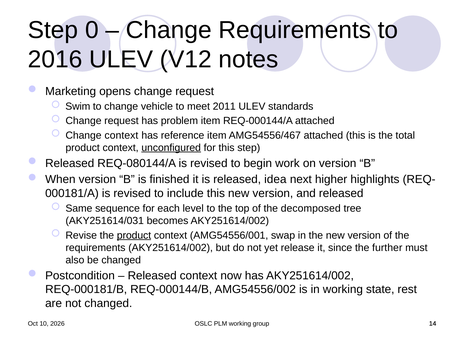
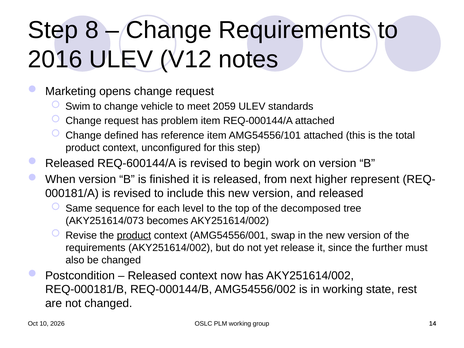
0: 0 -> 8
2011: 2011 -> 2059
Change context: context -> defined
AMG54556/467: AMG54556/467 -> AMG54556/101
unconfigured underline: present -> none
REQ-080144/A: REQ-080144/A -> REQ-600144/A
idea: idea -> from
highlights: highlights -> represent
AKY251614/031: AKY251614/031 -> AKY251614/073
